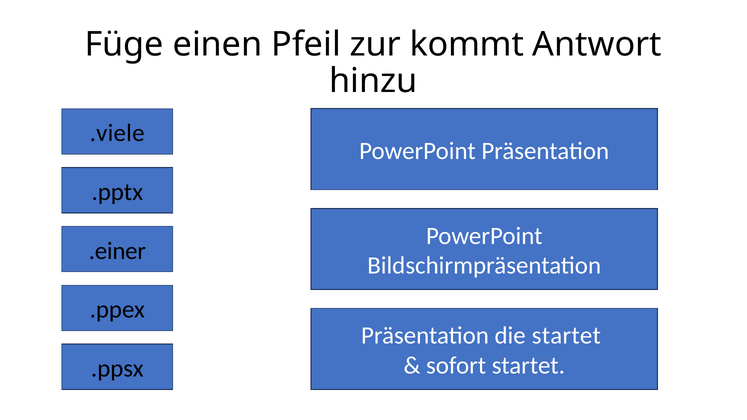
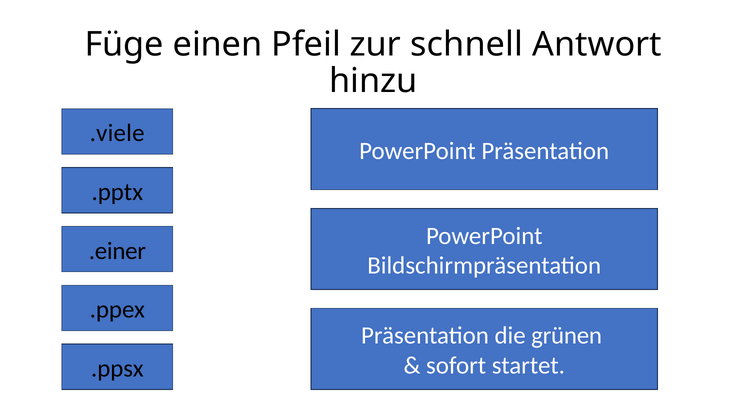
kommt: kommt -> schnell
die startet: startet -> grünen
